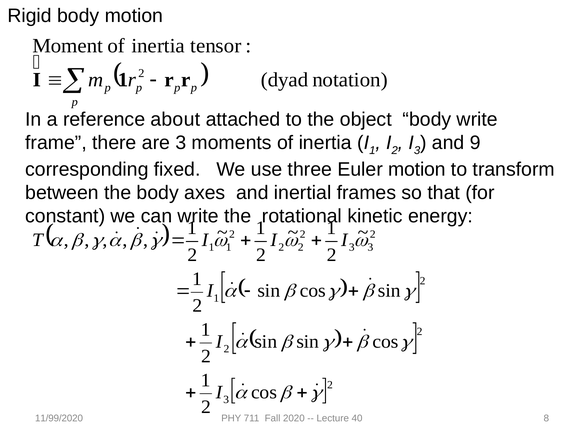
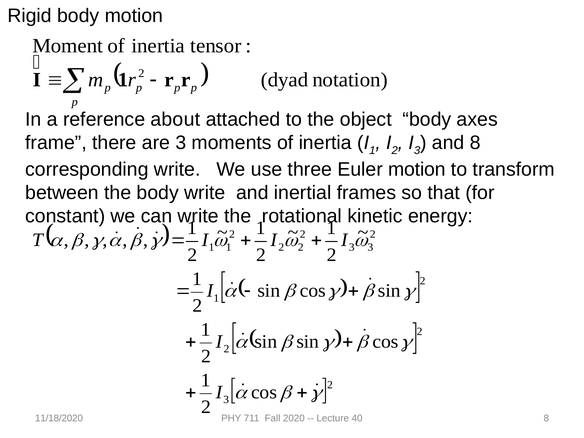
body write: write -> axes
and 9: 9 -> 8
corresponding fixed: fixed -> write
body axes: axes -> write
11/99/2020: 11/99/2020 -> 11/18/2020
